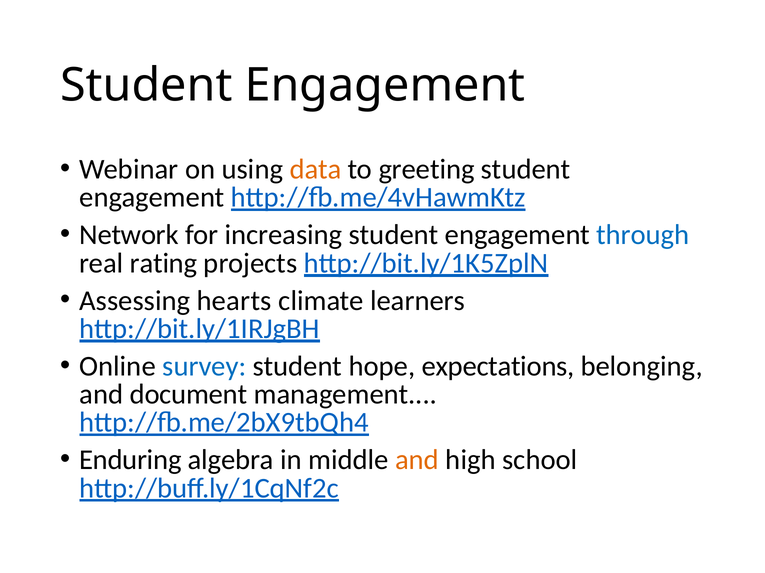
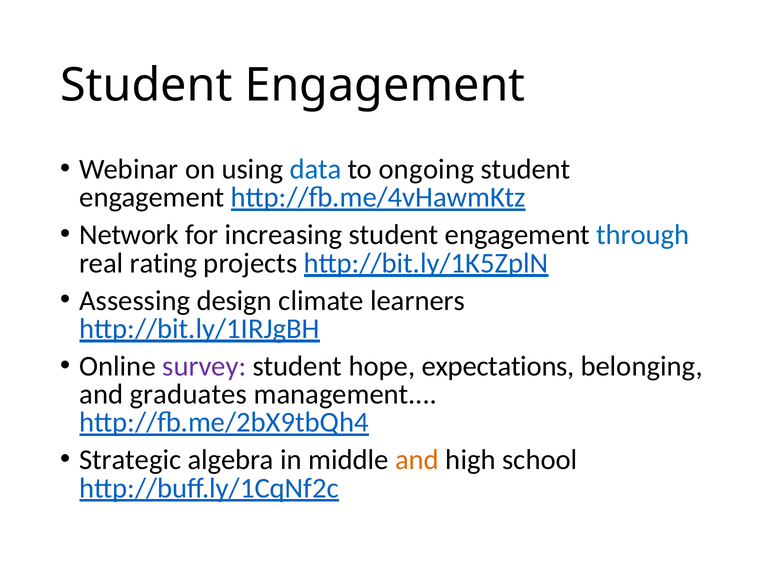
data colour: orange -> blue
greeting: greeting -> ongoing
hearts: hearts -> design
survey colour: blue -> purple
document: document -> graduates
Enduring: Enduring -> Strategic
